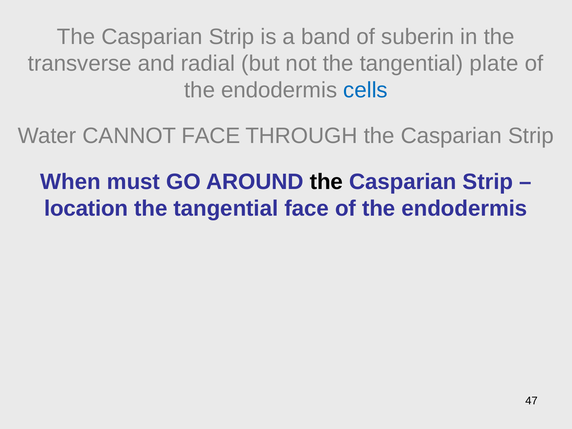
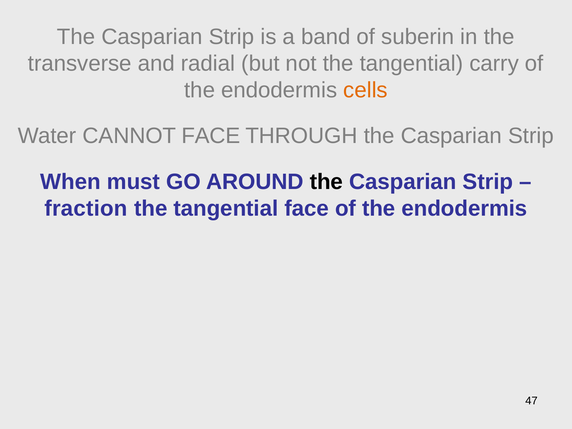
plate: plate -> carry
cells colour: blue -> orange
location: location -> fraction
